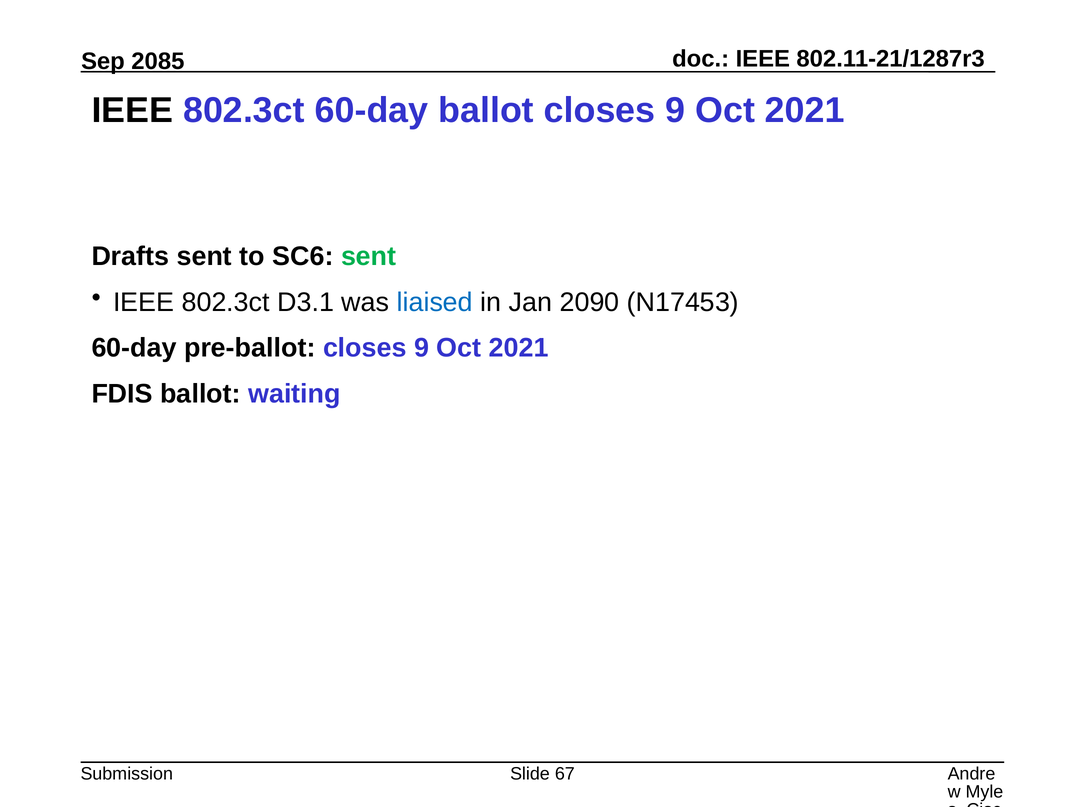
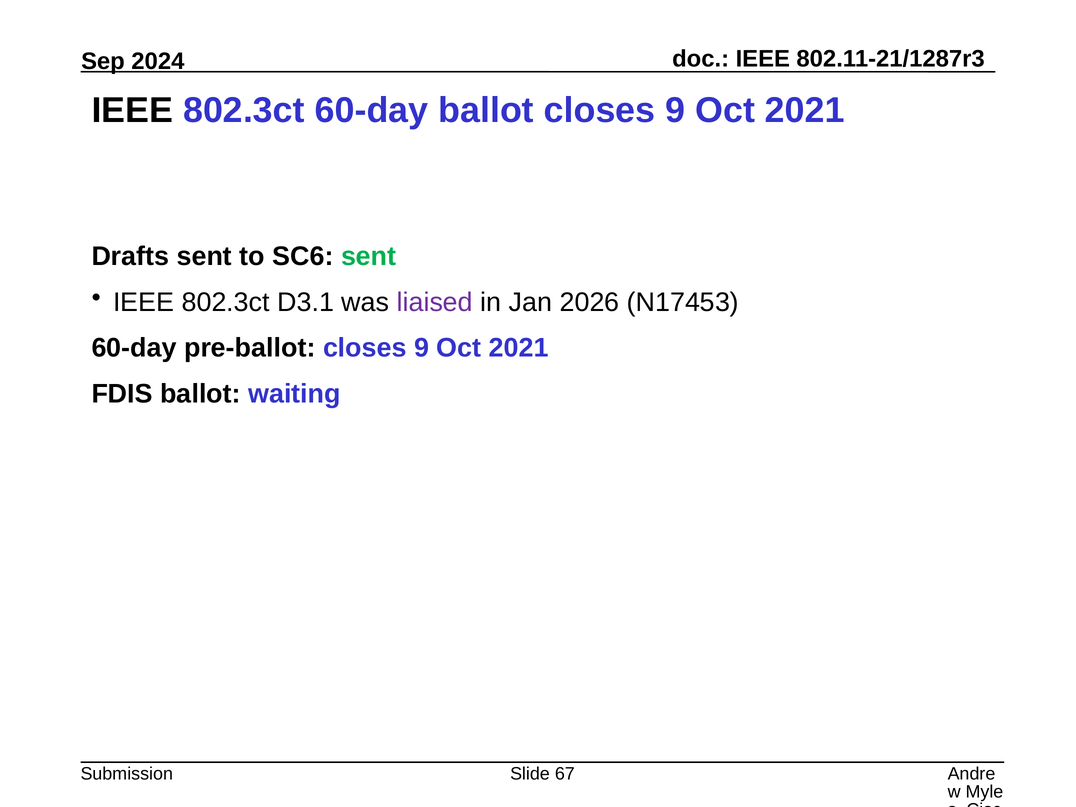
2085: 2085 -> 2024
liaised colour: blue -> purple
2090: 2090 -> 2026
